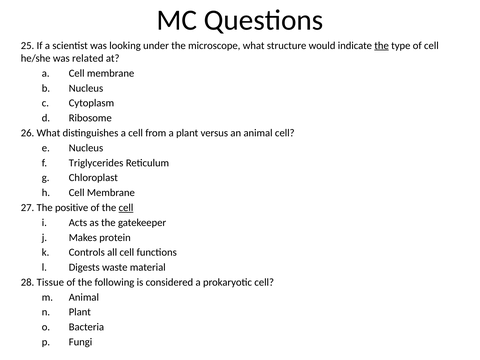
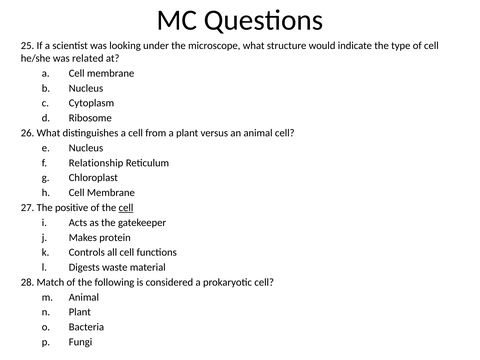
the at (382, 46) underline: present -> none
Triglycerides: Triglycerides -> Relationship
Tissue: Tissue -> Match
